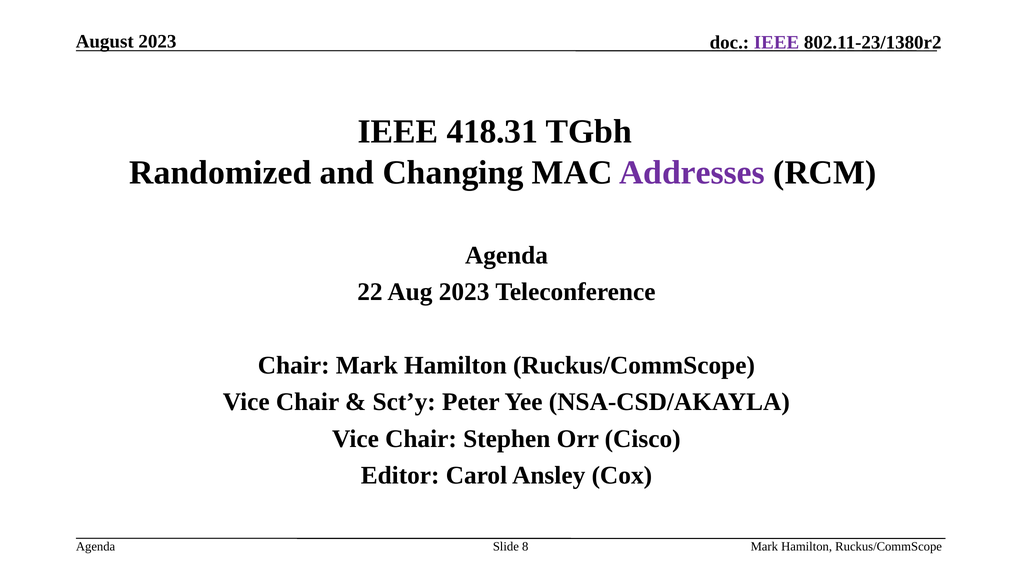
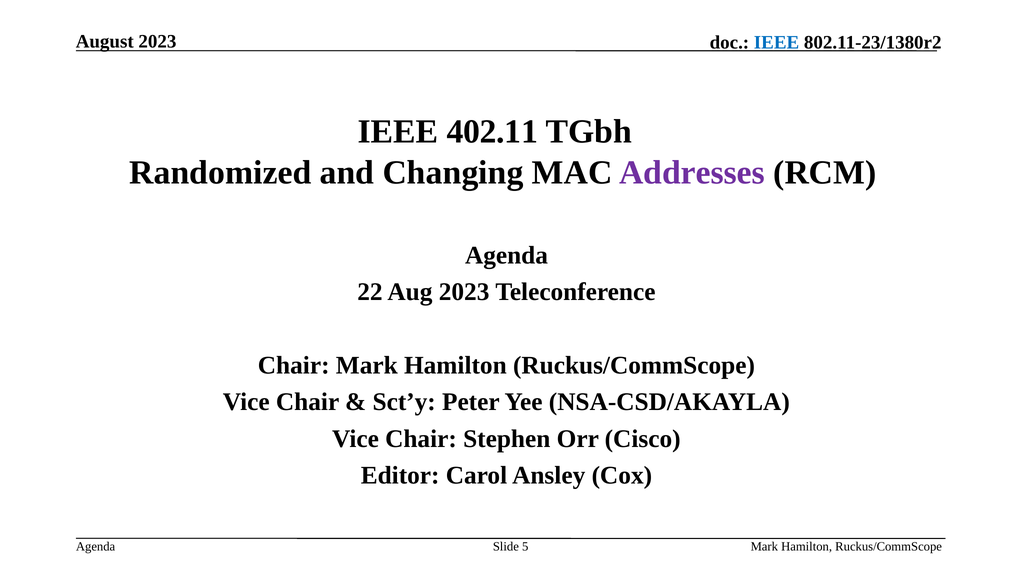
IEEE at (777, 42) colour: purple -> blue
418.31: 418.31 -> 402.11
8: 8 -> 5
